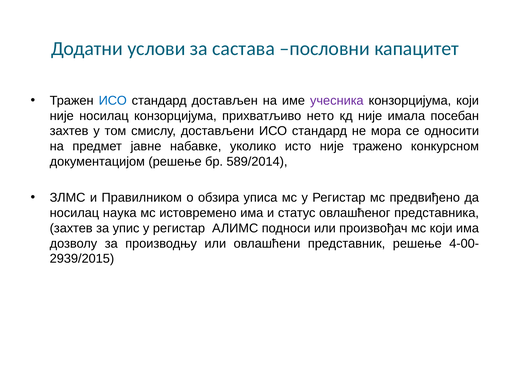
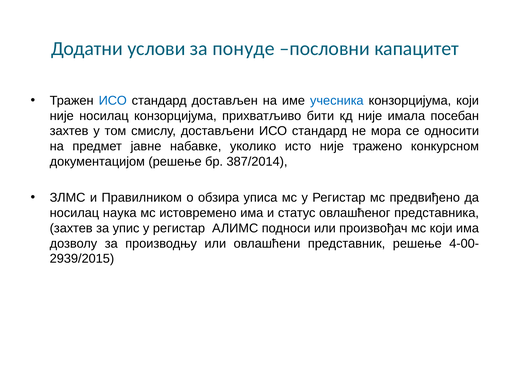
састава: састава -> понуде
учесника colour: purple -> blue
нето: нето -> бити
589/2014: 589/2014 -> 387/2014
